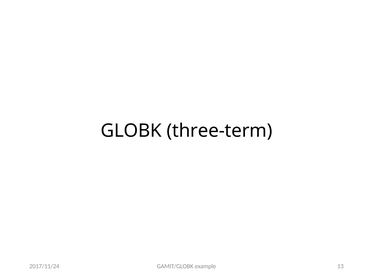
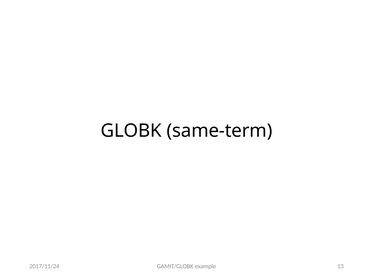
three-term: three-term -> same-term
